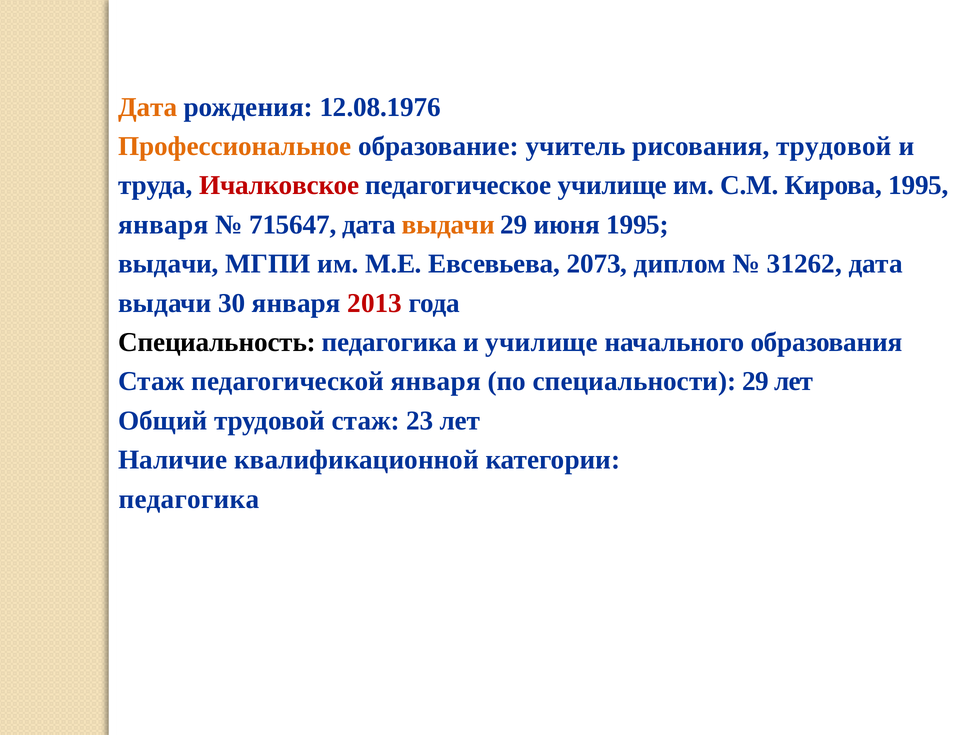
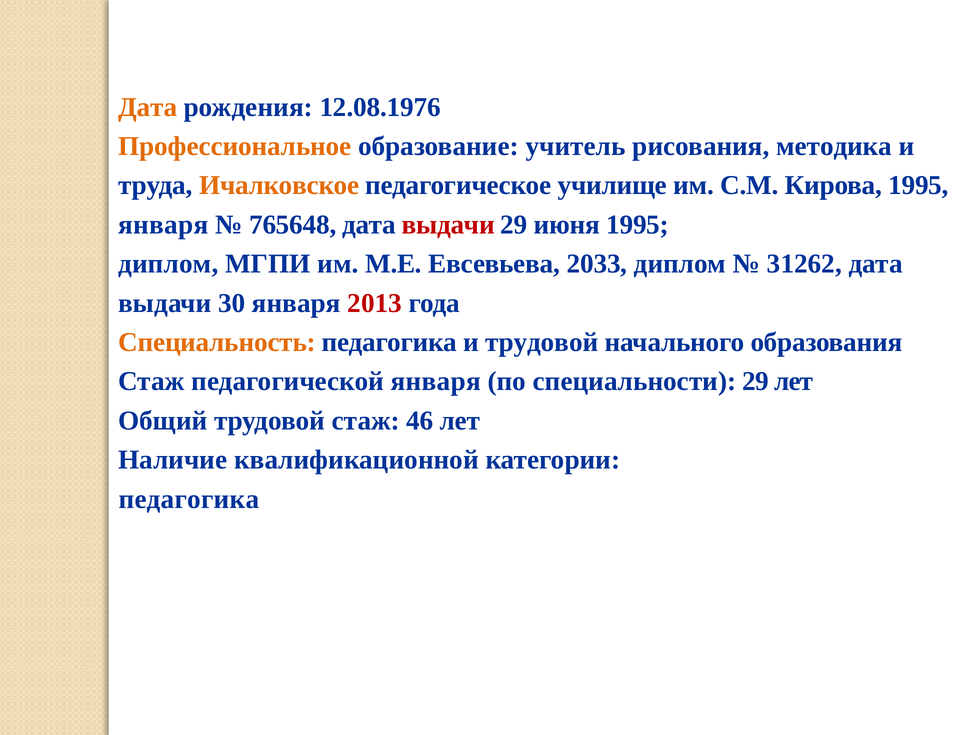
рисования трудовой: трудовой -> методика
Ичалковское colour: red -> orange
715647: 715647 -> 765648
выдачи at (448, 225) colour: orange -> red
выдачи at (168, 264): выдачи -> диплом
2073: 2073 -> 2033
Специальность colour: black -> orange
и училище: училище -> трудовой
23: 23 -> 46
